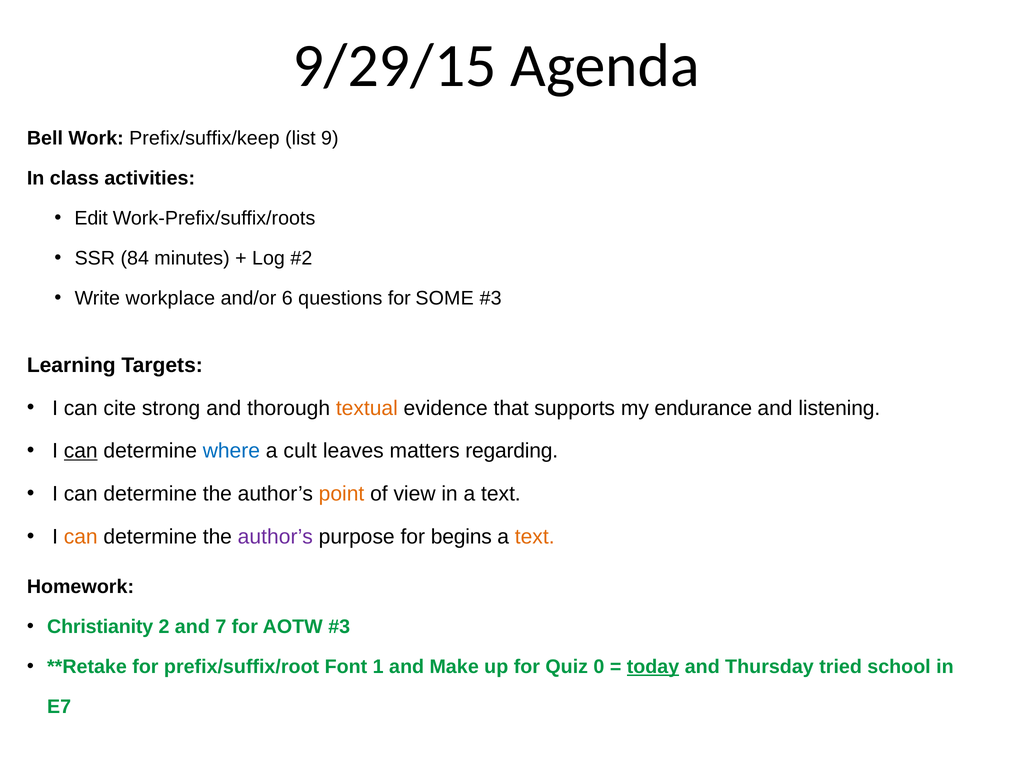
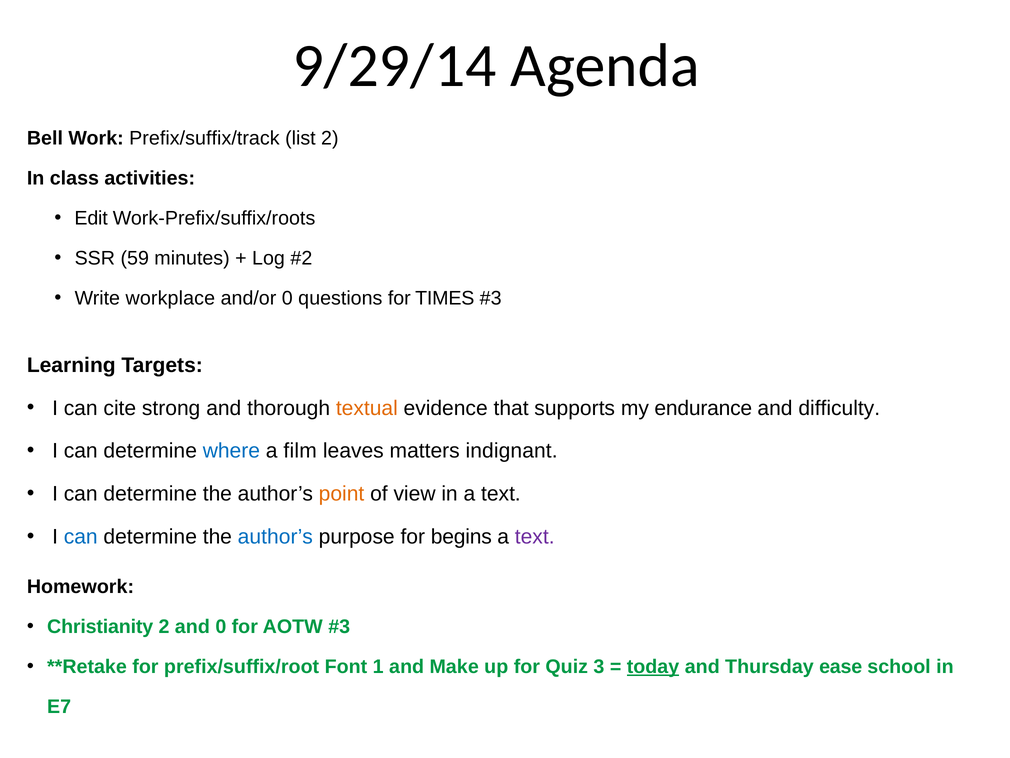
9/29/15: 9/29/15 -> 9/29/14
Prefix/suffix/keep: Prefix/suffix/keep -> Prefix/suffix/track
list 9: 9 -> 2
84: 84 -> 59
and/or 6: 6 -> 0
SOME: SOME -> TIMES
listening: listening -> difficulty
can at (81, 451) underline: present -> none
cult: cult -> film
regarding: regarding -> indignant
can at (81, 537) colour: orange -> blue
author’s at (275, 537) colour: purple -> blue
text at (535, 537) colour: orange -> purple
and 7: 7 -> 0
0: 0 -> 3
tried: tried -> ease
